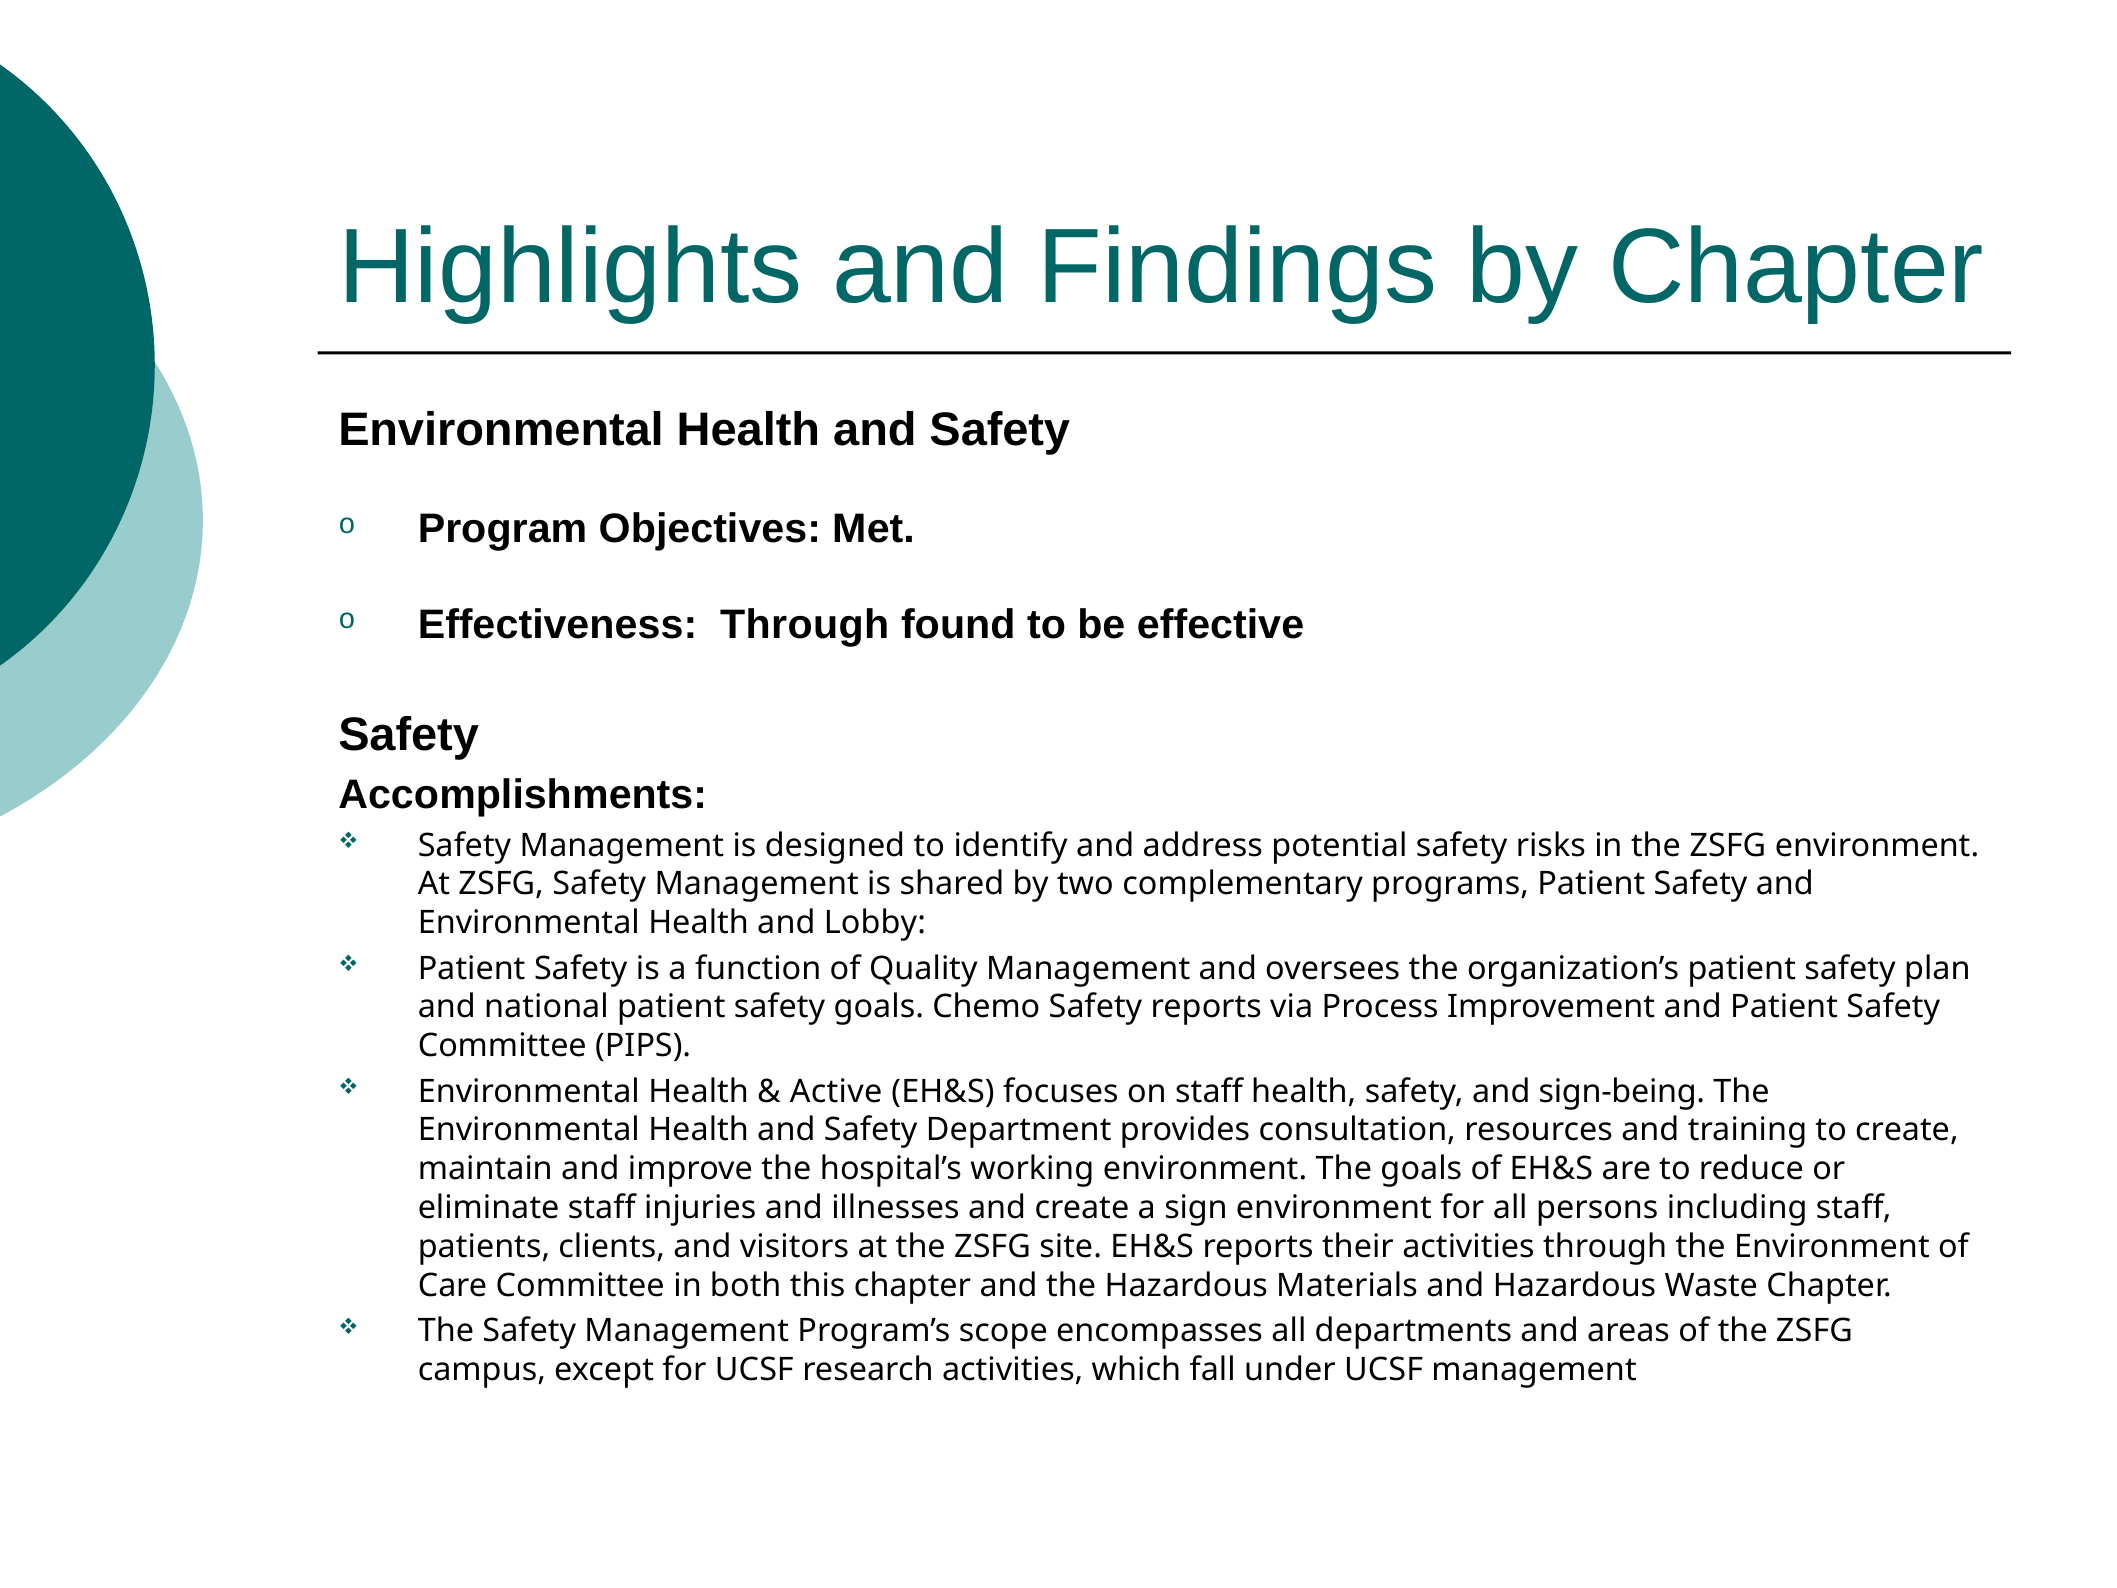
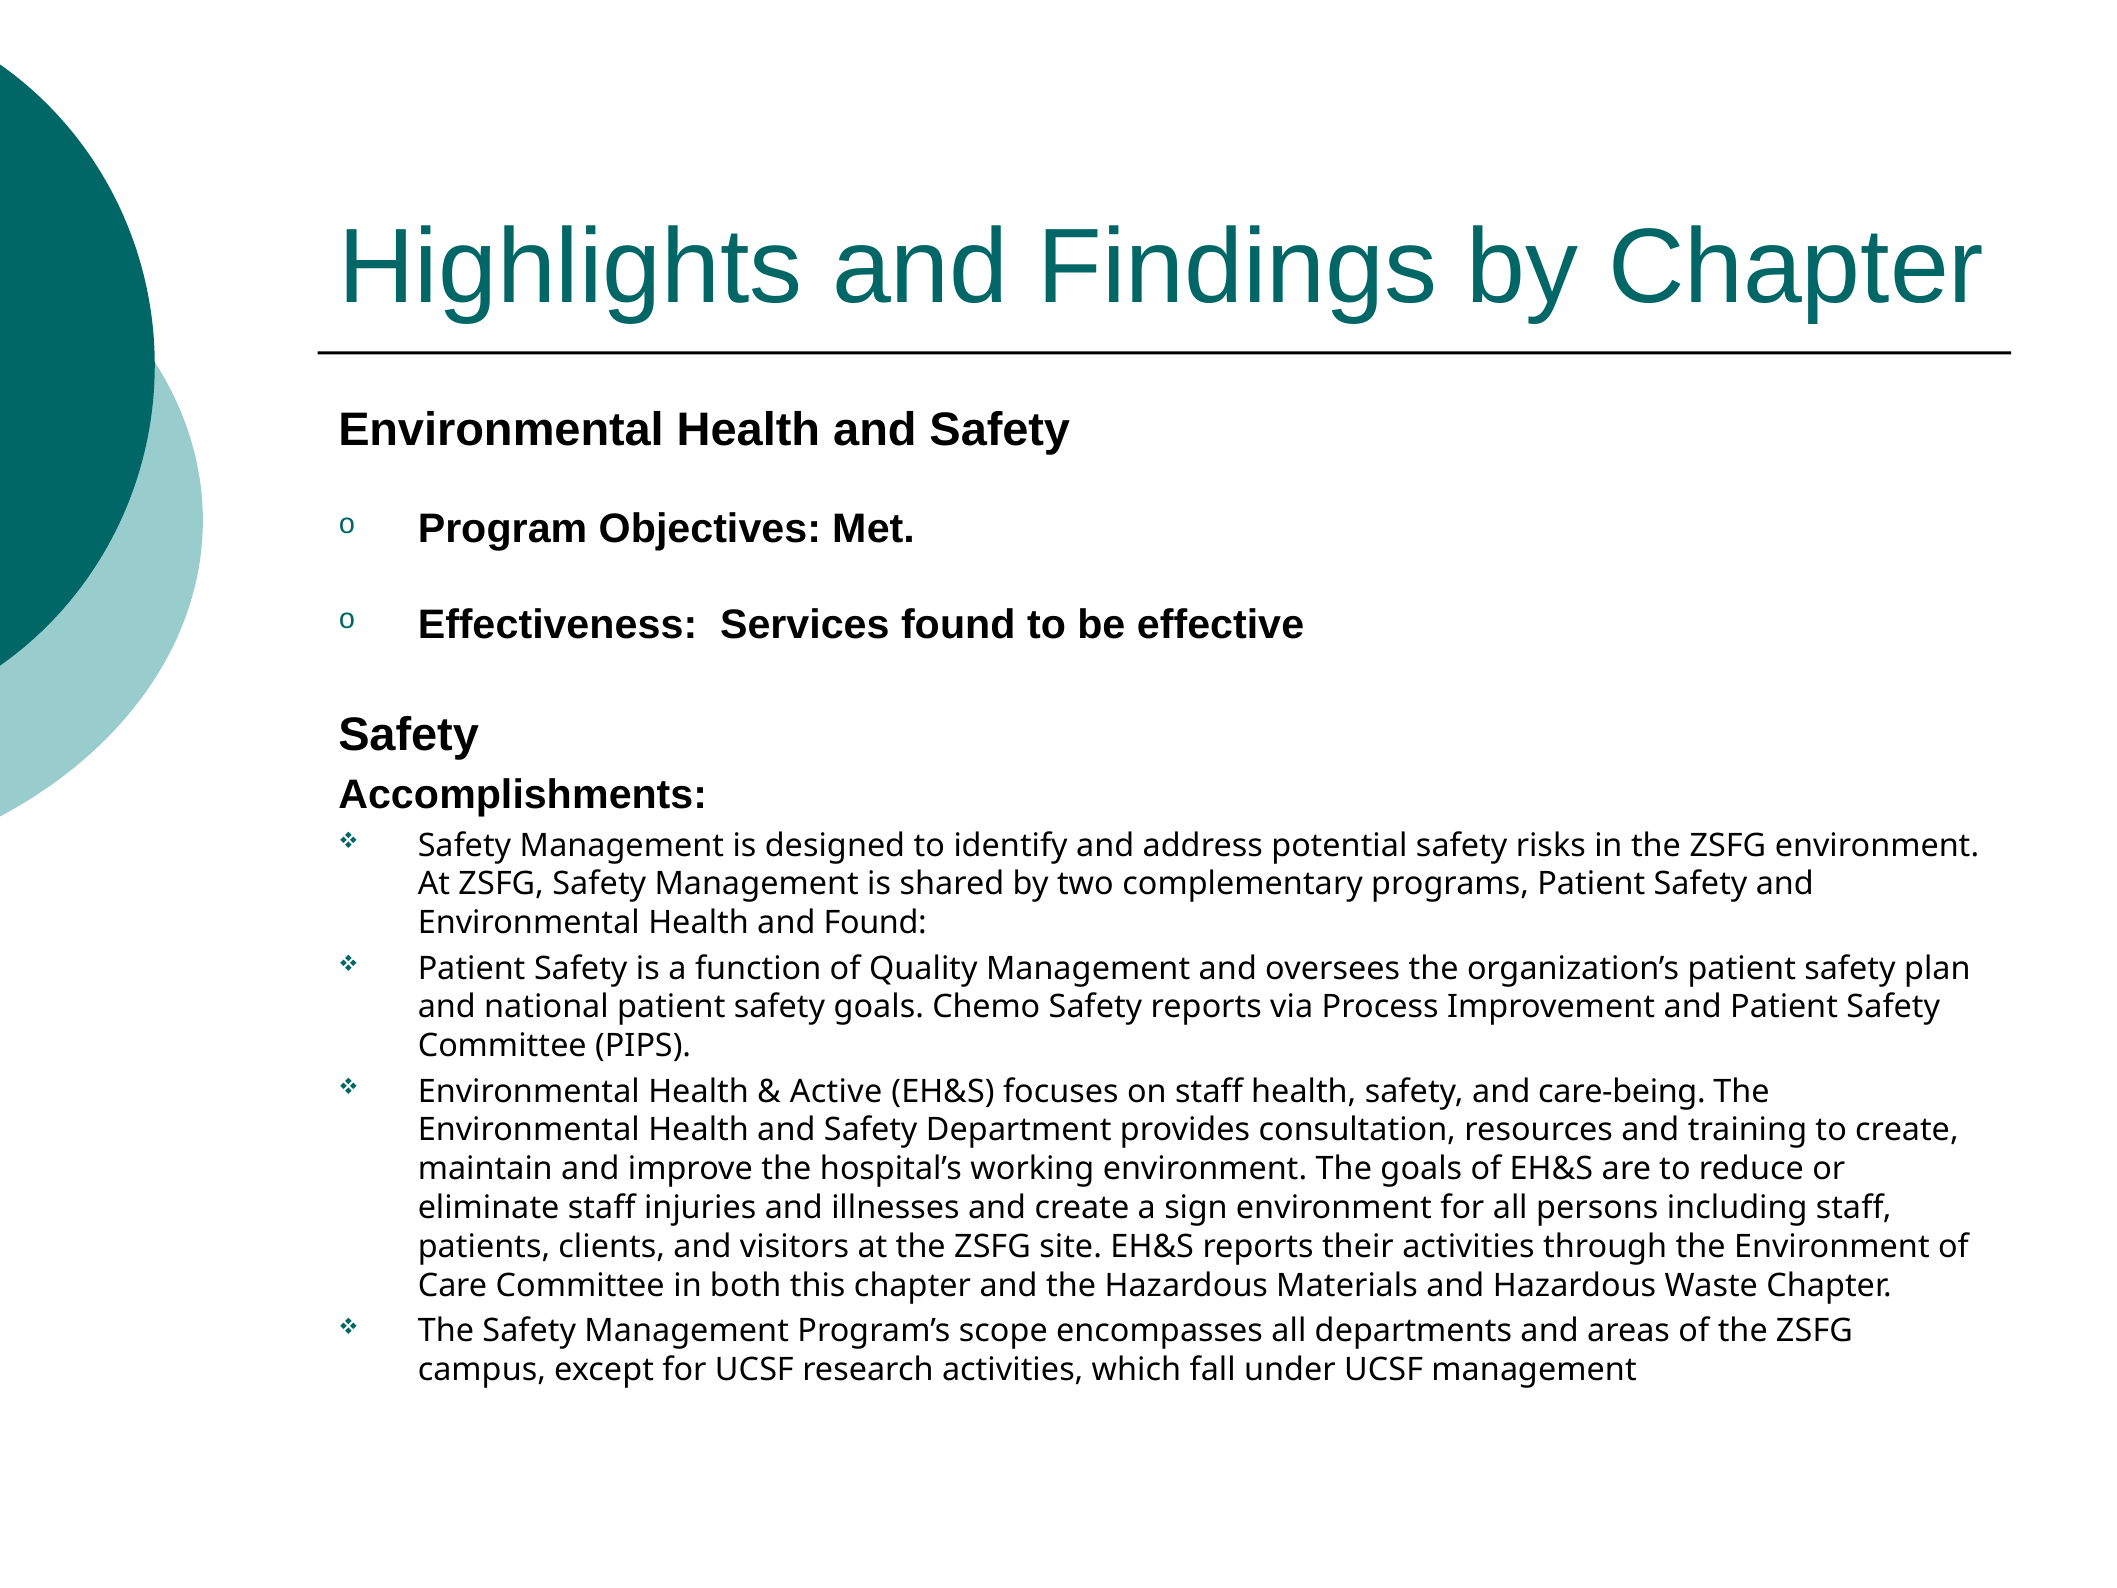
Effectiveness Through: Through -> Services
and Lobby: Lobby -> Found
sign-being: sign-being -> care-being
